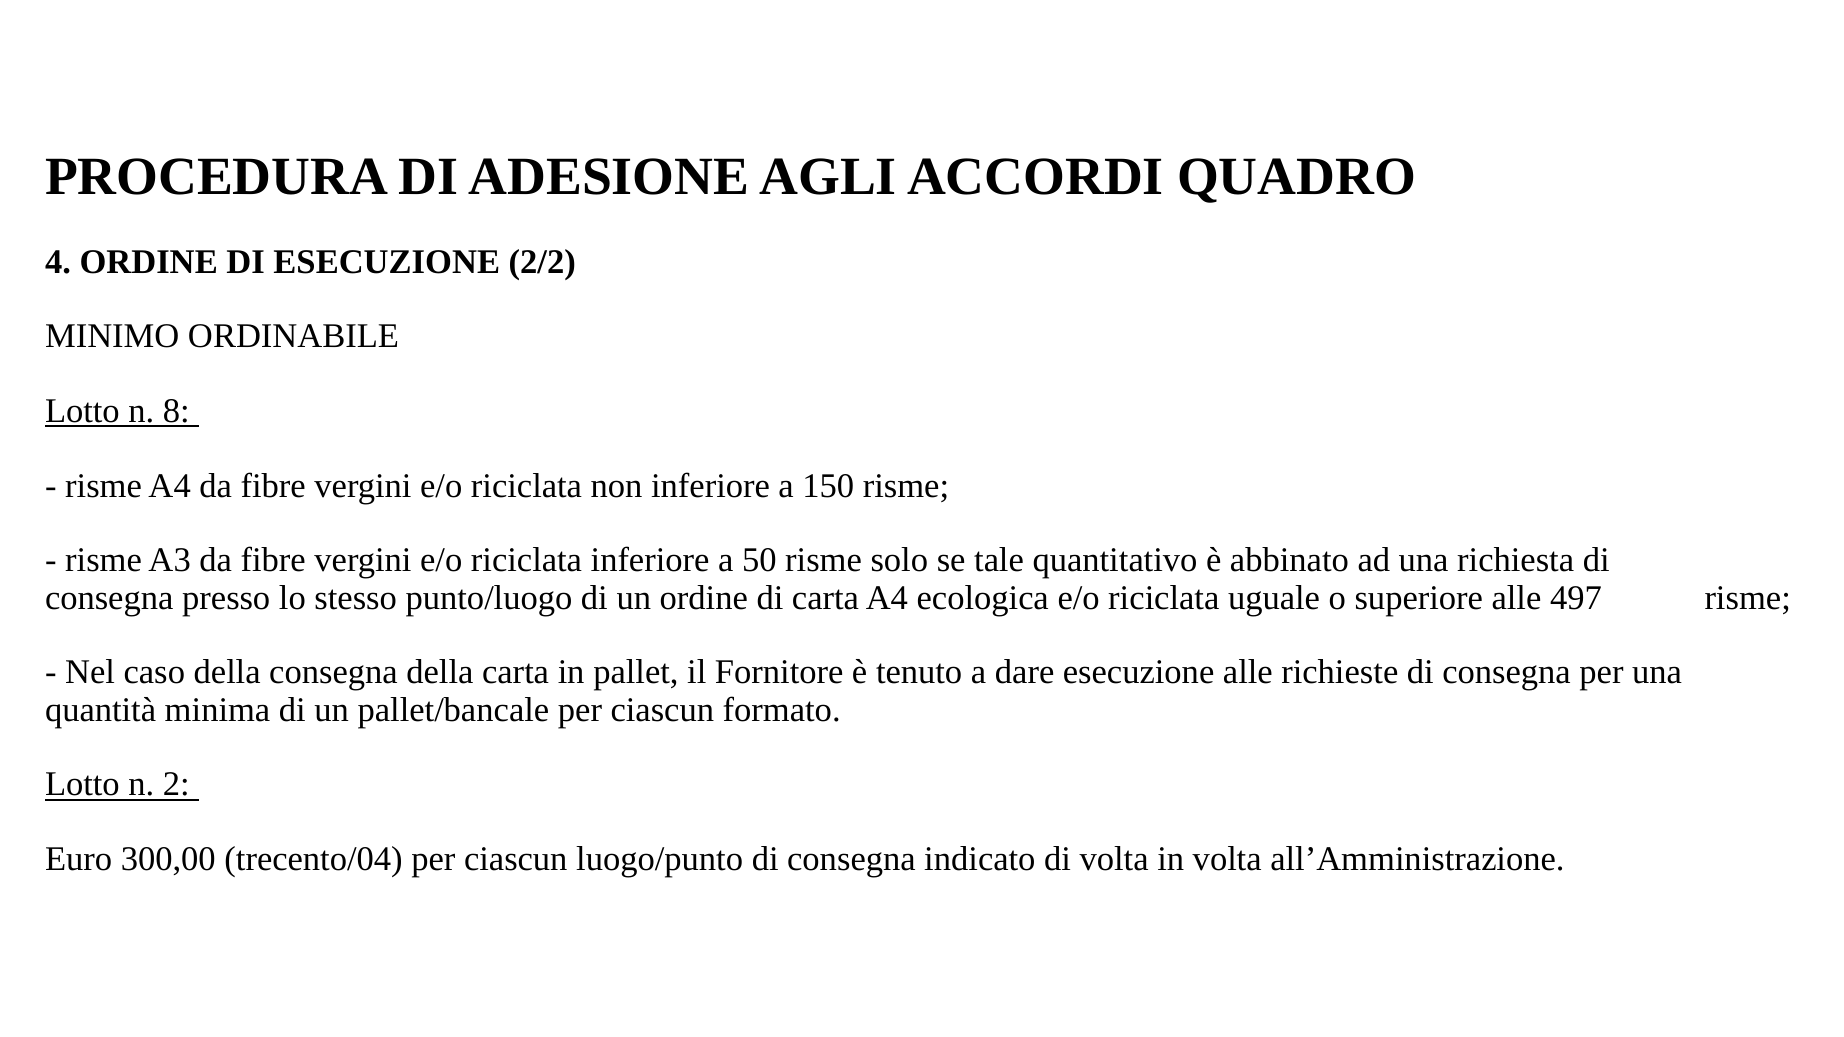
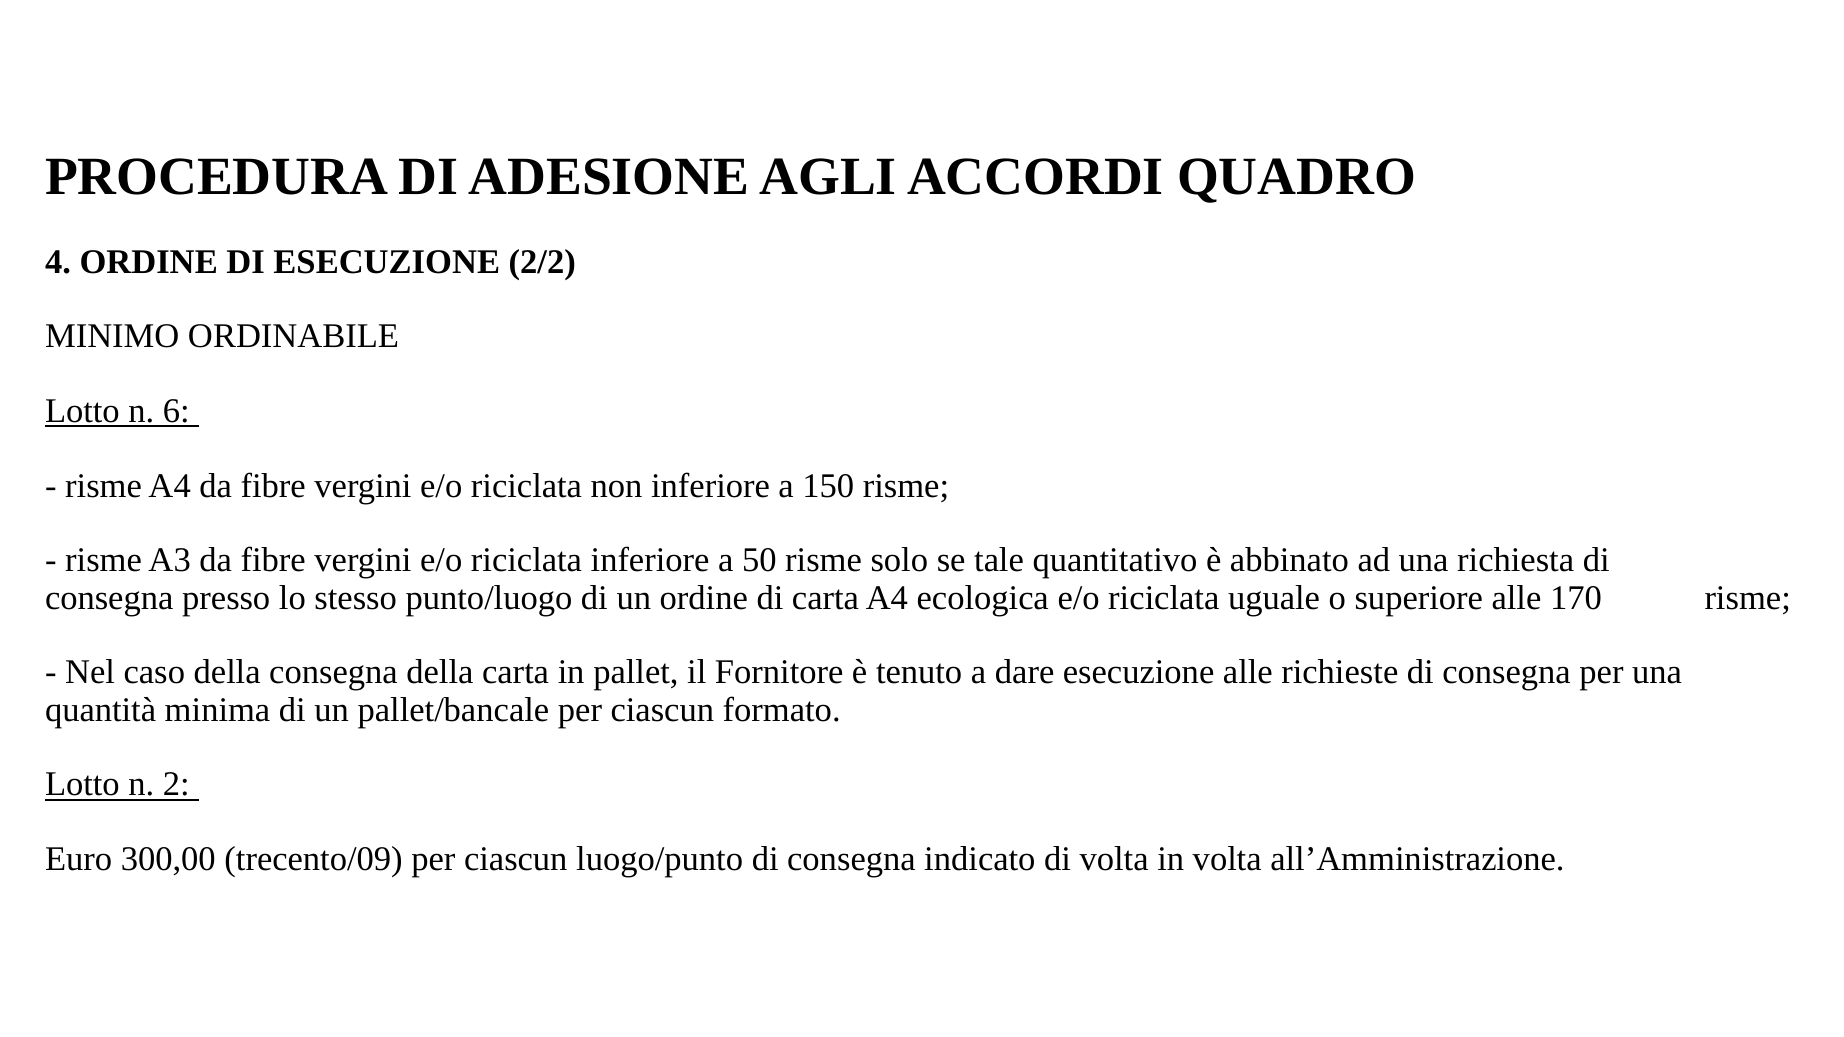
8: 8 -> 6
497: 497 -> 170
trecento/04: trecento/04 -> trecento/09
